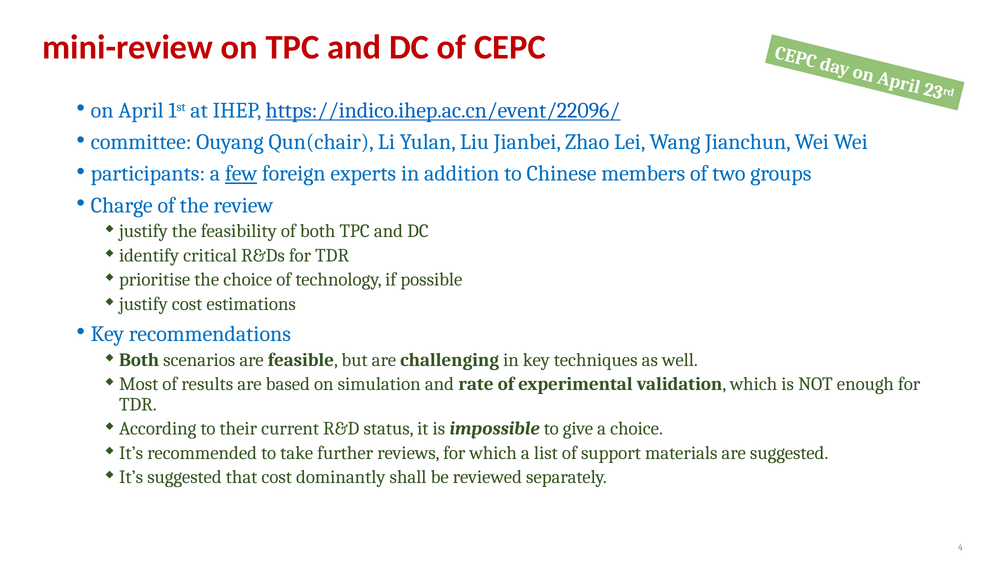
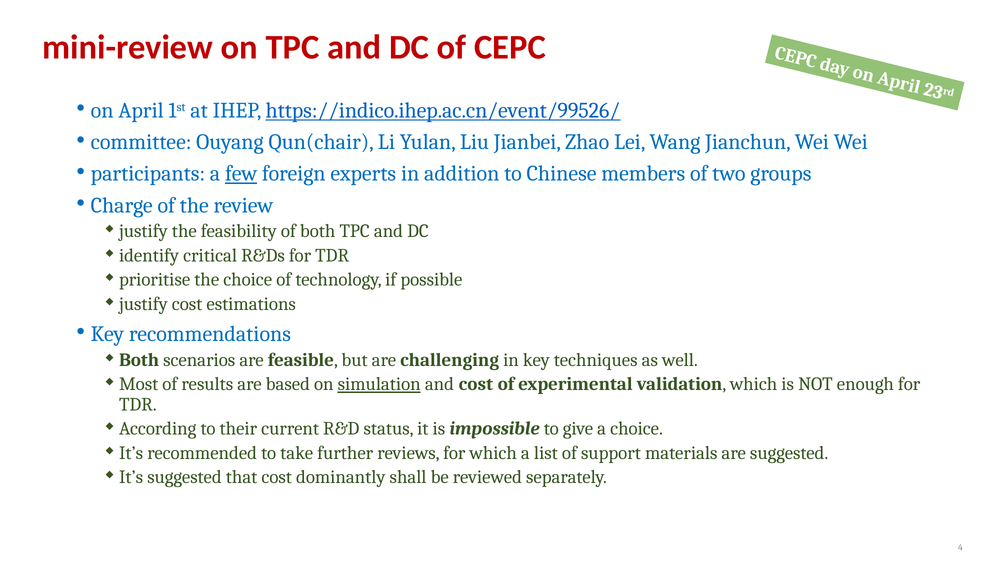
https://indico.ihep.ac.cn/event/22096/: https://indico.ihep.ac.cn/event/22096/ -> https://indico.ihep.ac.cn/event/99526/
simulation underline: none -> present
and rate: rate -> cost
